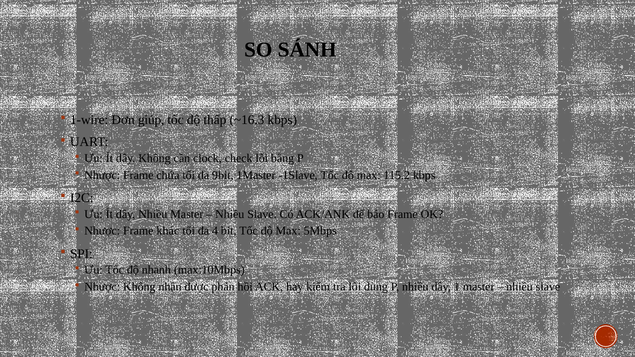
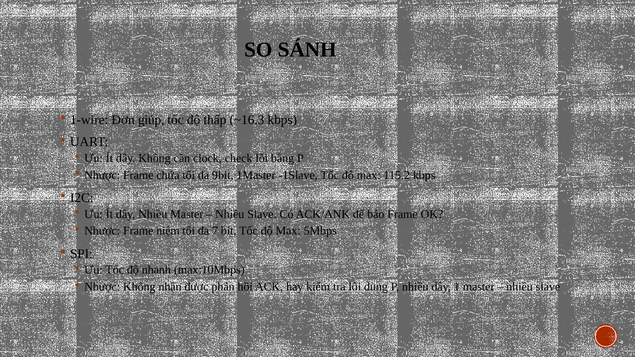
khác: khác -> niệm
4: 4 -> 7
